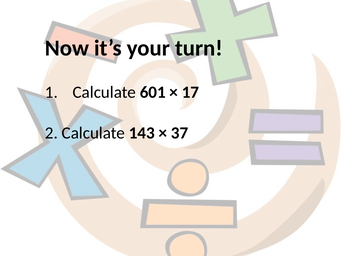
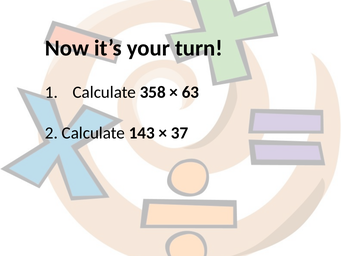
601: 601 -> 358
17: 17 -> 63
